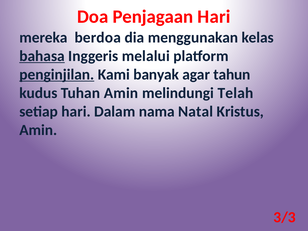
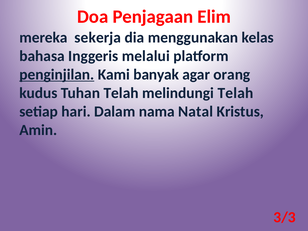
Penjagaan Hari: Hari -> Elim
berdoa: berdoa -> sekerja
bahasa underline: present -> none
tahun: tahun -> orang
Tuhan Amin: Amin -> Telah
